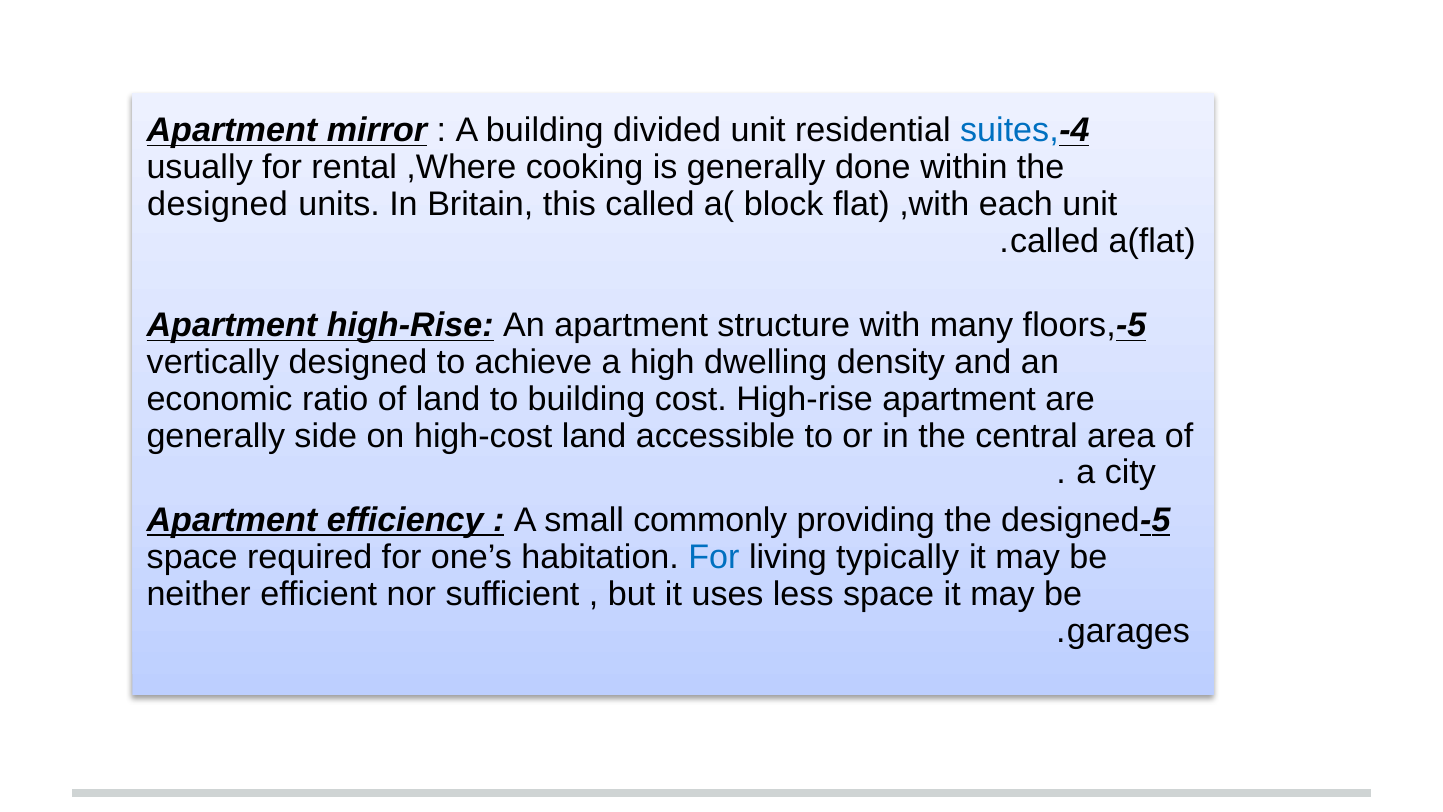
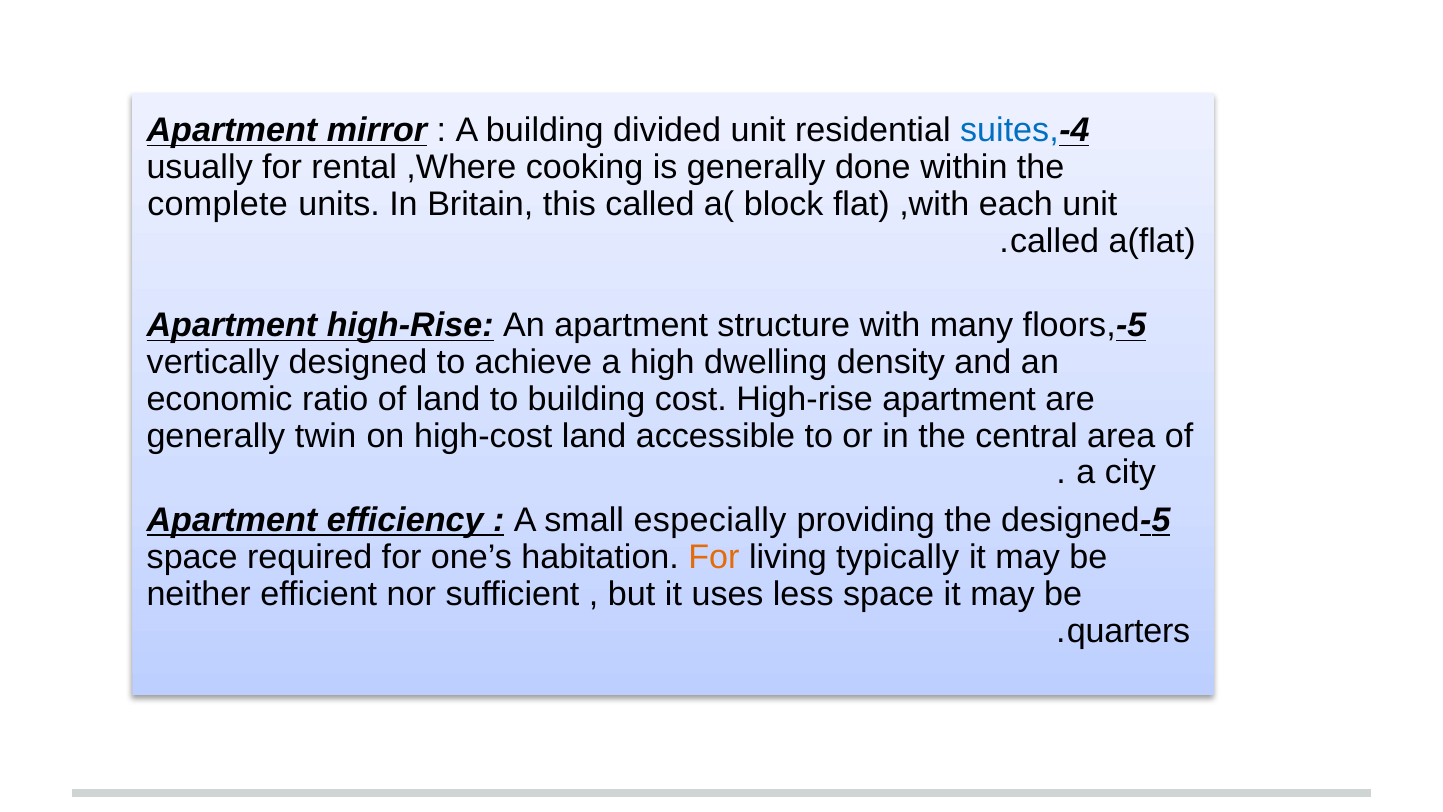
designed at (218, 204): designed -> complete
side: side -> twin
commonly: commonly -> especially
For at (714, 557) colour: blue -> orange
garages: garages -> quarters
